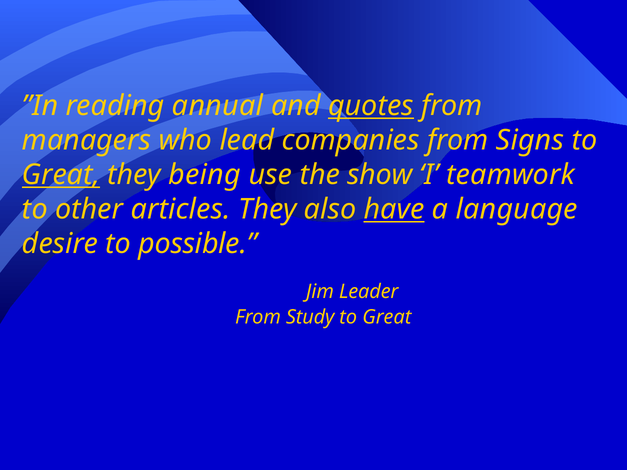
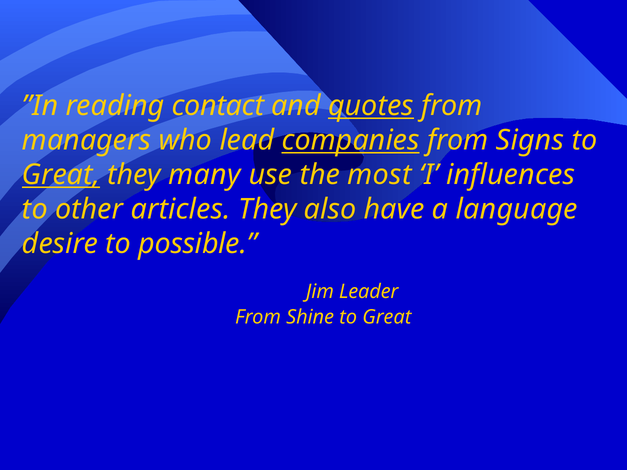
annual: annual -> contact
companies underline: none -> present
being: being -> many
show: show -> most
teamwork: teamwork -> influences
have underline: present -> none
Study: Study -> Shine
